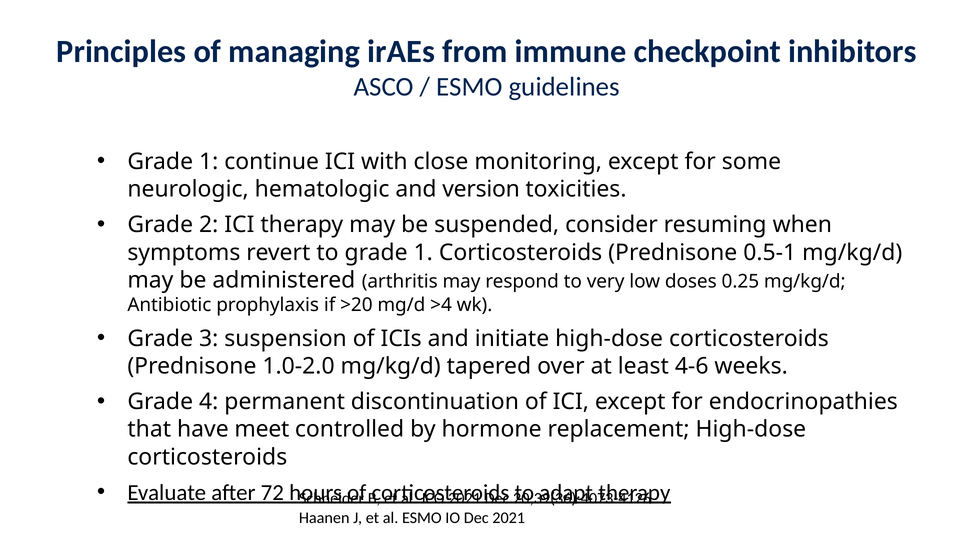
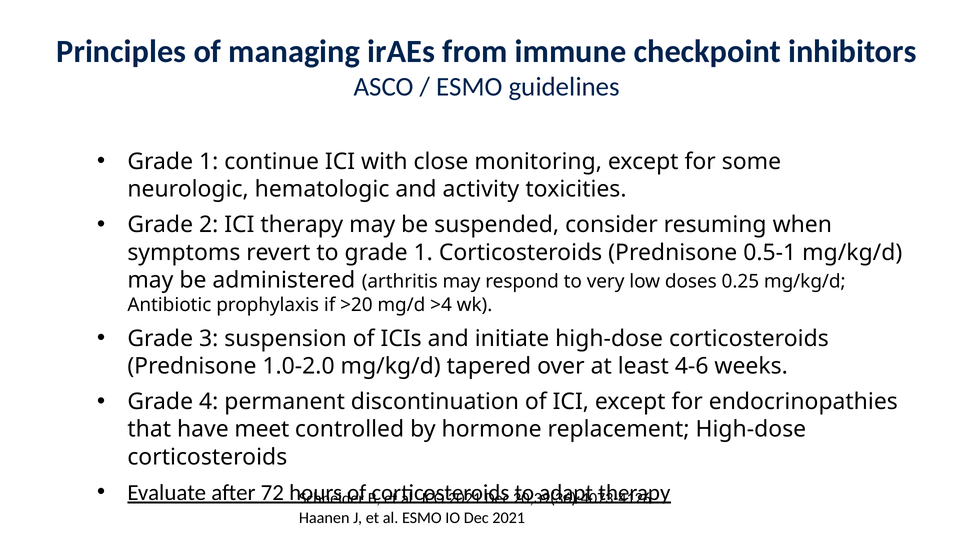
version: version -> activity
